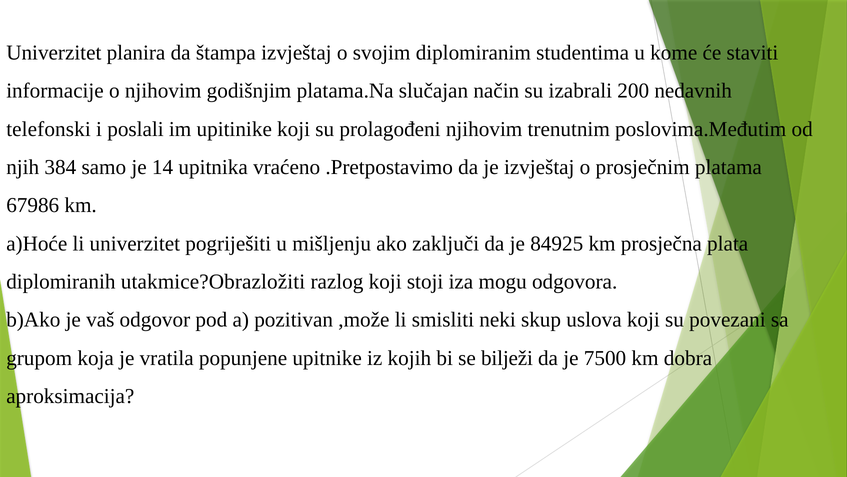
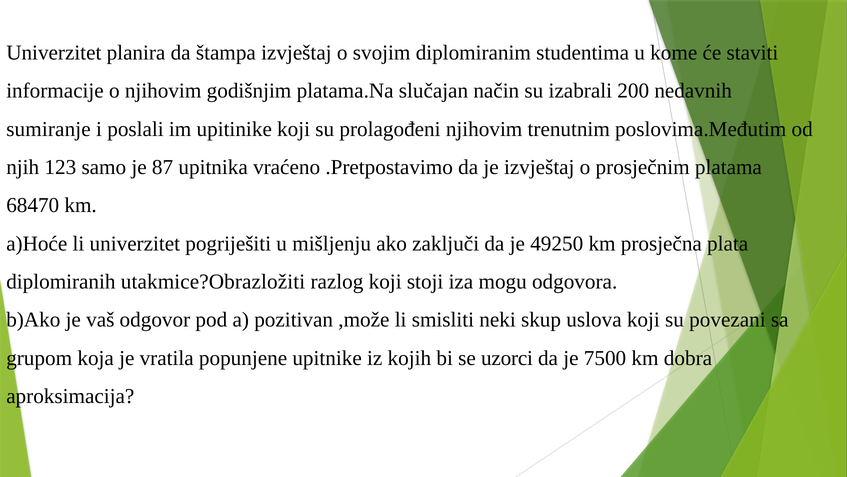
telefonski: telefonski -> sumiranje
384: 384 -> 123
14: 14 -> 87
67986: 67986 -> 68470
84925: 84925 -> 49250
bilježi: bilježi -> uzorci
